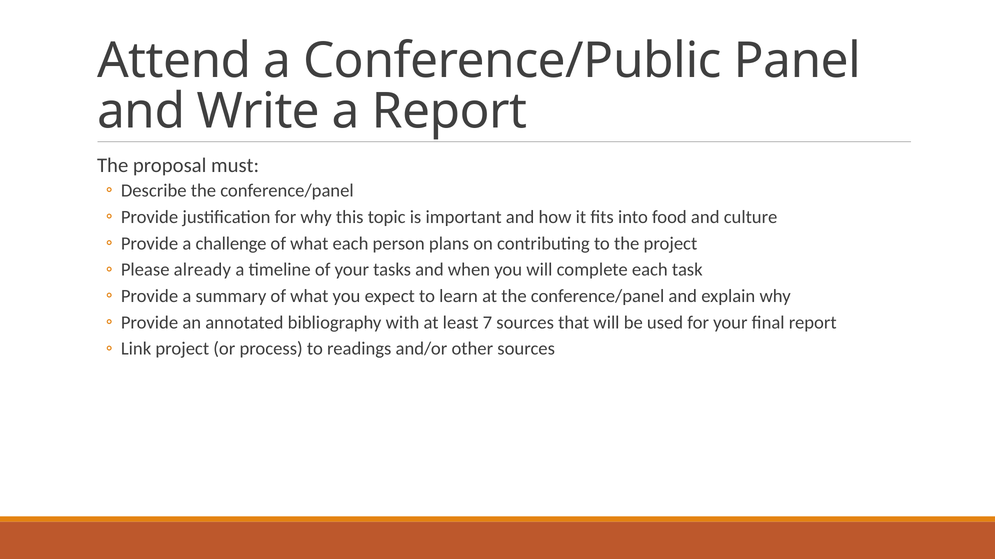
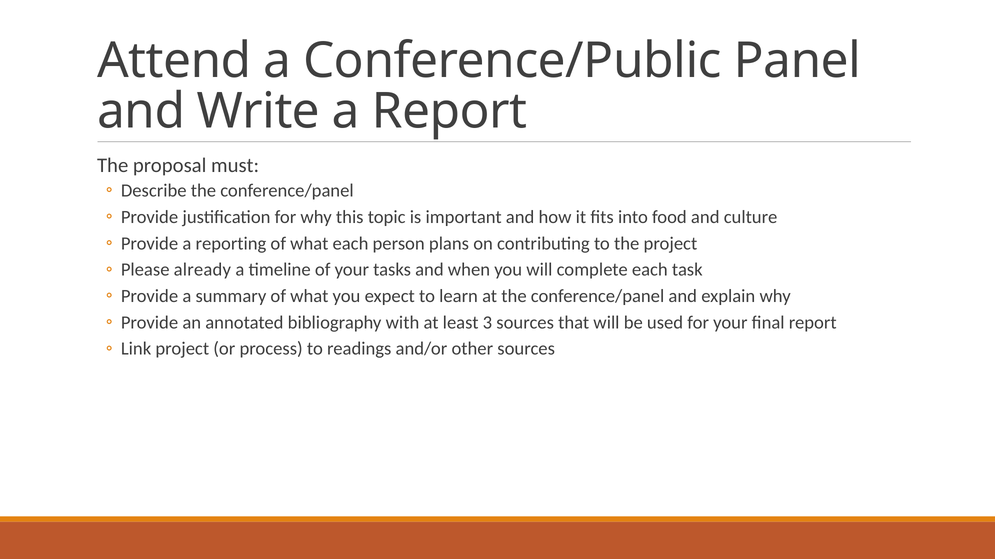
challenge: challenge -> reporting
7: 7 -> 3
